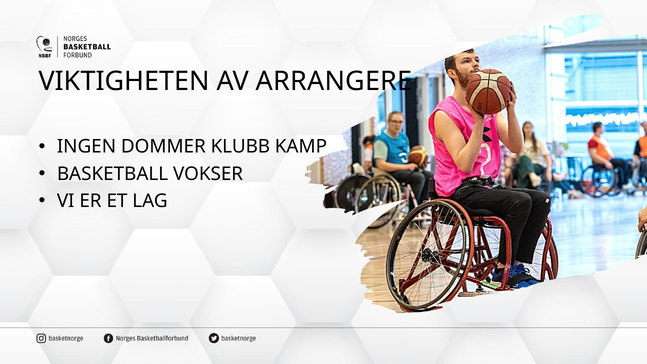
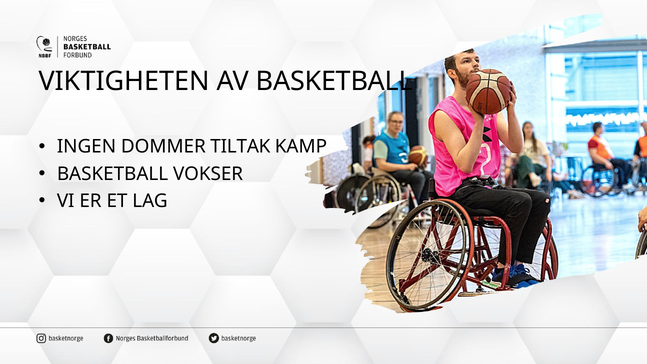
AV ARRANGERE: ARRANGERE -> BASKETBALL
KLUBB: KLUBB -> TILTAK
